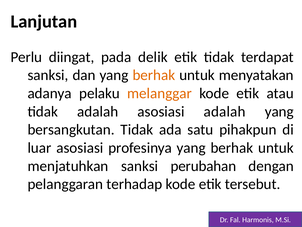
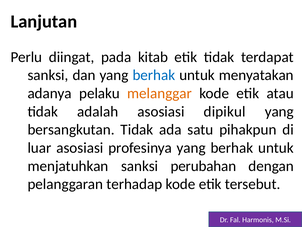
delik: delik -> kitab
berhak at (154, 75) colour: orange -> blue
asosiasi adalah: adalah -> dipikul
